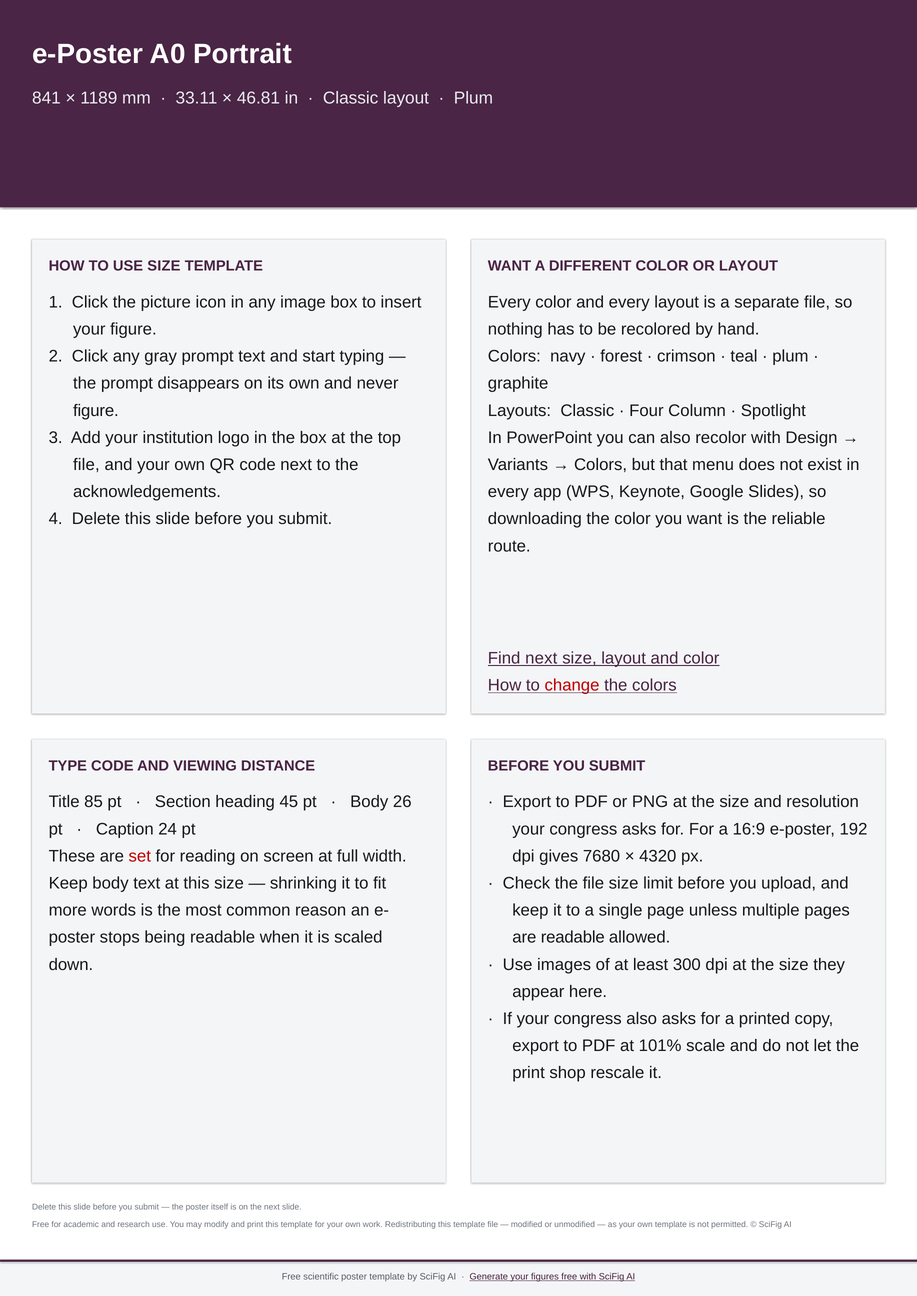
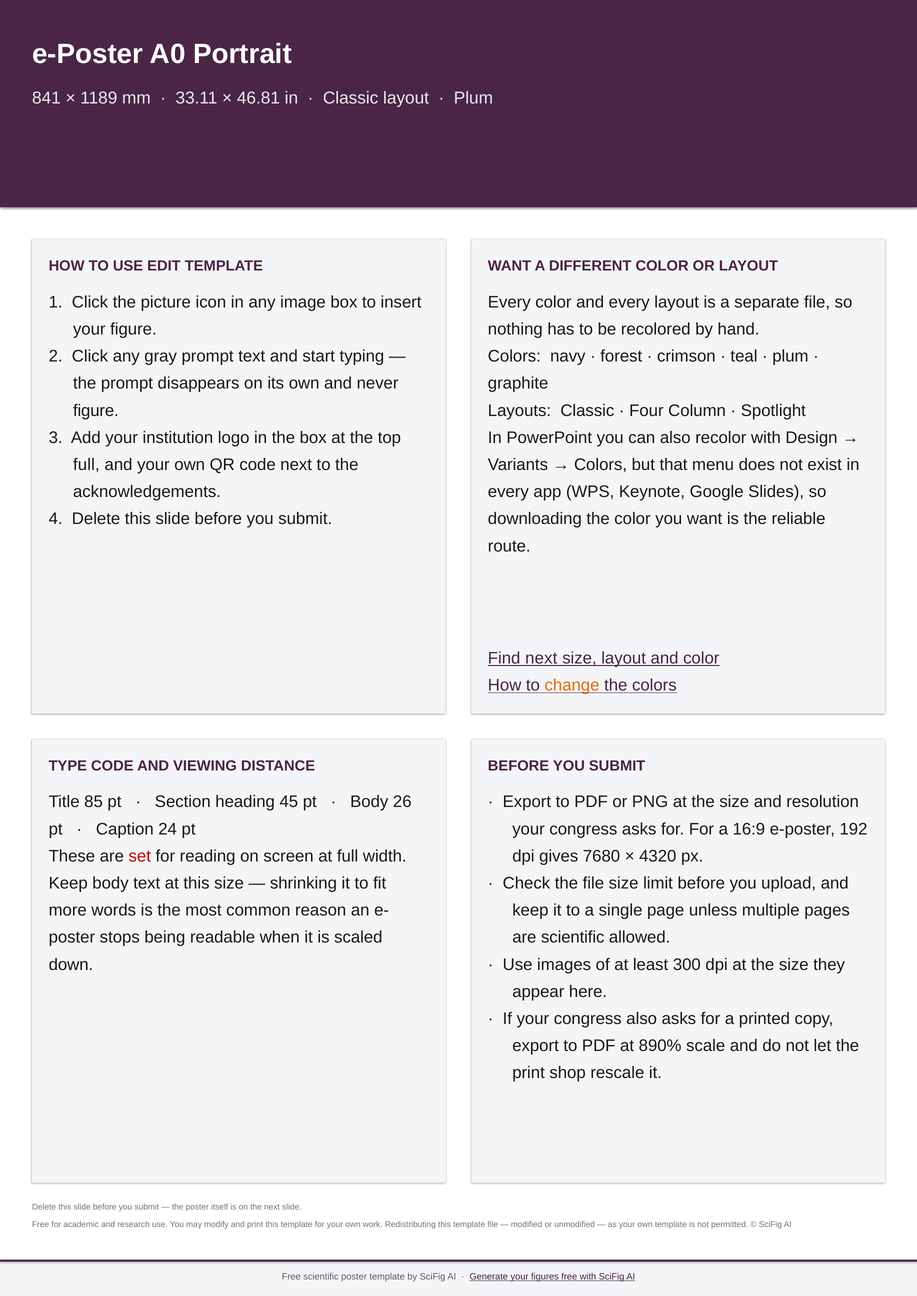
USE SIZE: SIZE -> EDIT
file at (86, 465): file -> full
change colour: red -> orange
are readable: readable -> scientific
101%: 101% -> 890%
